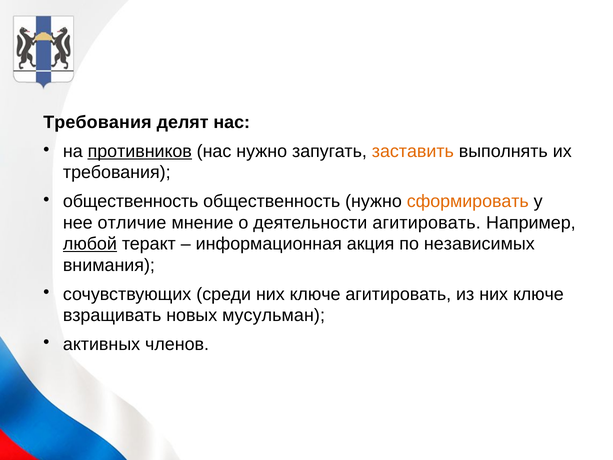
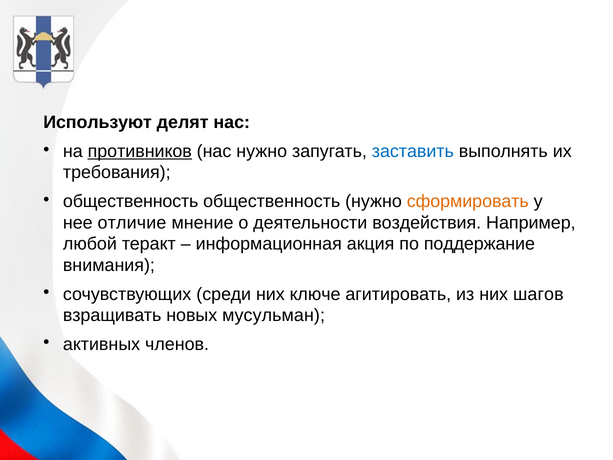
Требования at (97, 122): Требования -> Используют
заставить colour: orange -> blue
деятельности агитировать: агитировать -> воздействия
любой underline: present -> none
независимых: независимых -> поддержание
из них ключе: ключе -> шагов
